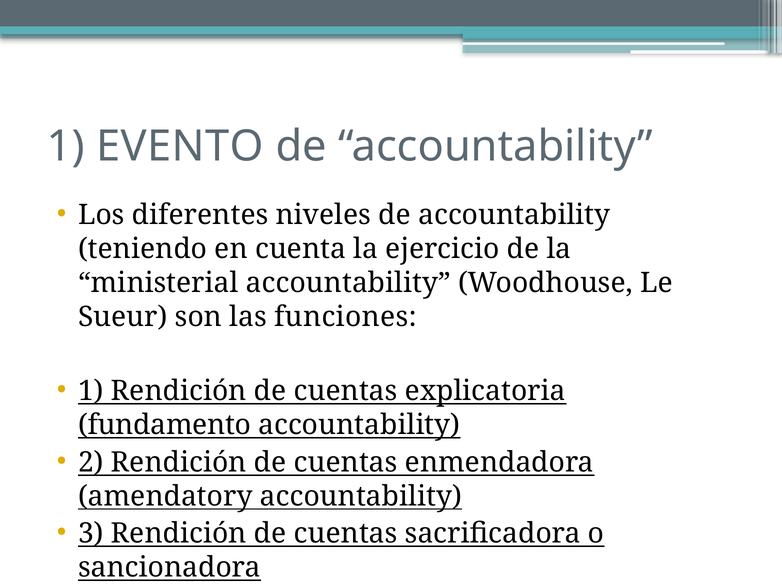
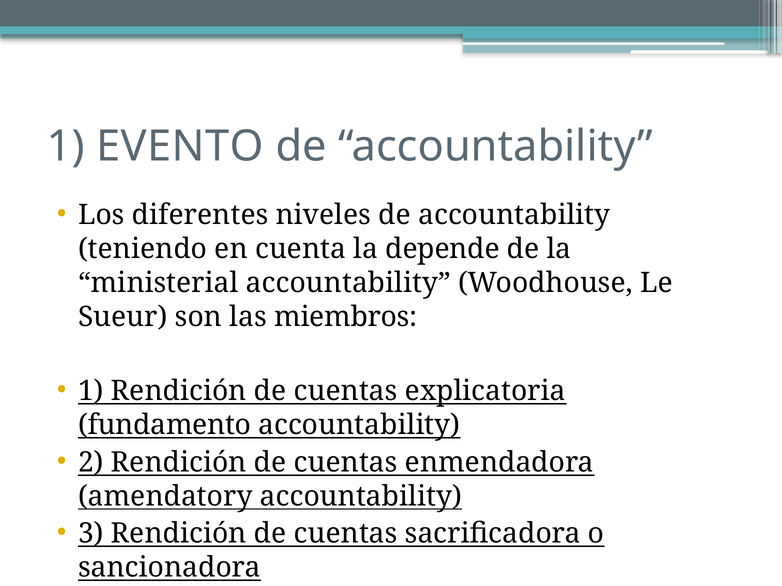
ejercicio: ejercicio -> depende
funciones: funciones -> miembros
